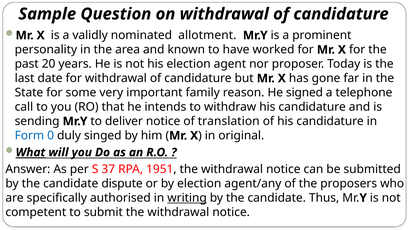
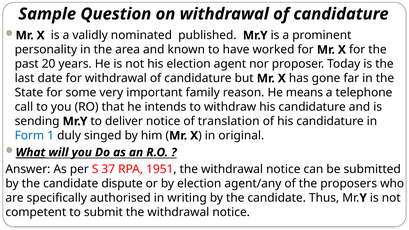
allotment: allotment -> published
signed: signed -> means
0: 0 -> 1
writing underline: present -> none
